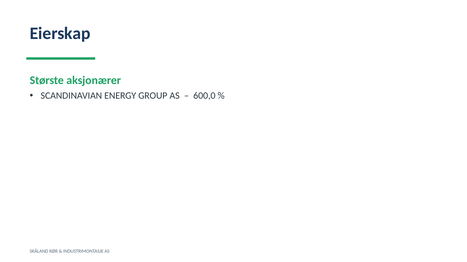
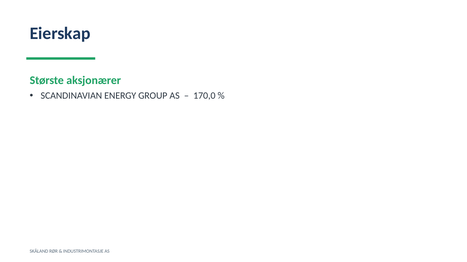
600,0: 600,0 -> 170,0
